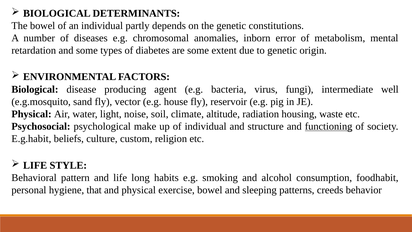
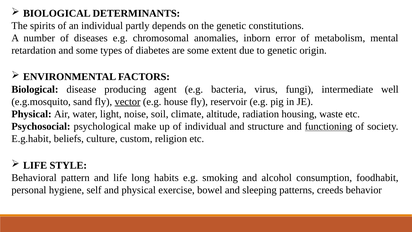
The bowel: bowel -> spirits
vector underline: none -> present
that: that -> self
